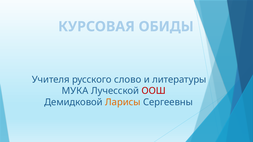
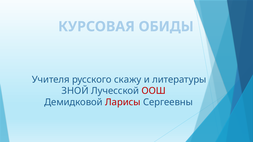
слово: слово -> скажу
МУКА: МУКА -> ЗНОЙ
Ларисы colour: orange -> red
